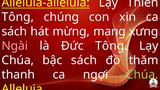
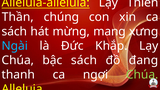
Tông at (18, 17): Tông -> Thần
Ngài colour: pink -> light blue
Đức Tông: Tông -> Khắp
thăm: thăm -> đang
